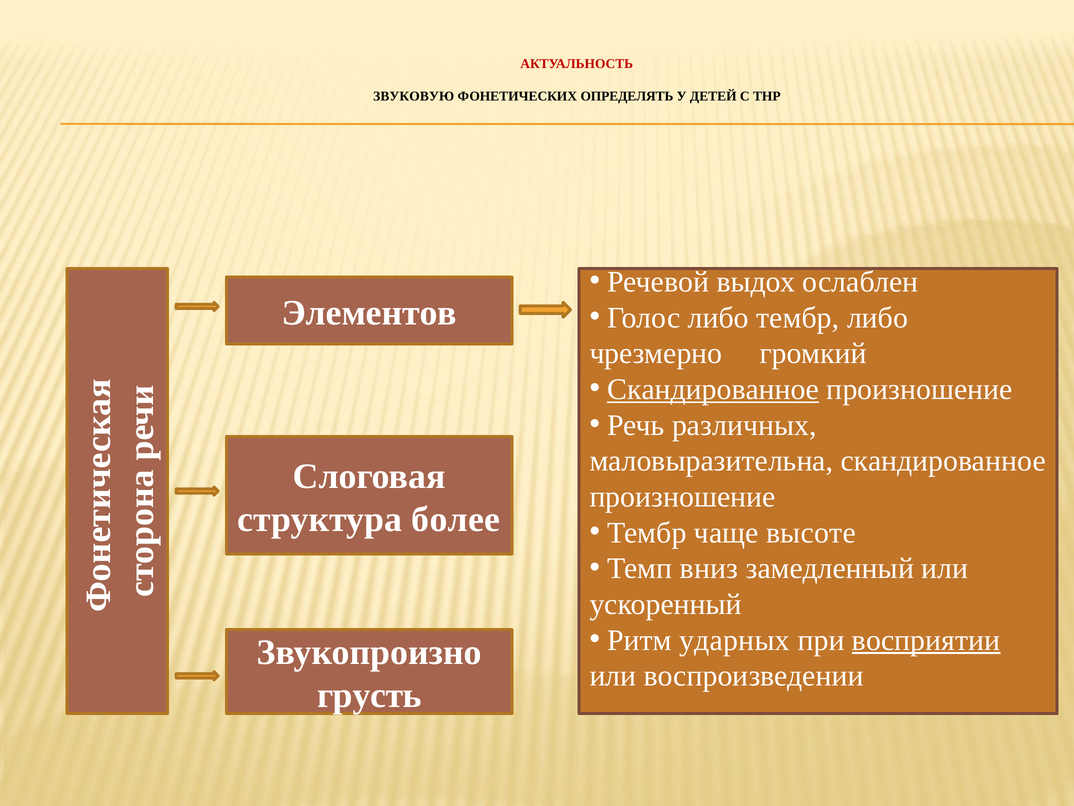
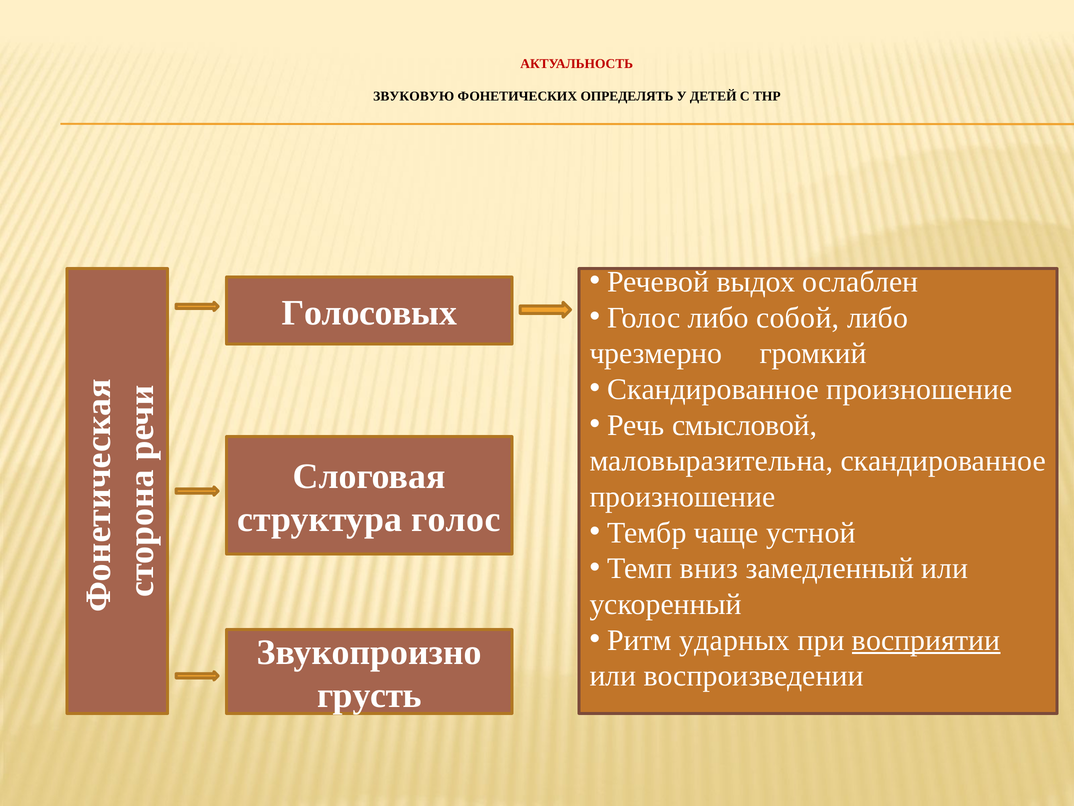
Элементов: Элементов -> Голосовых
либо тембр: тембр -> собой
Скандированное at (713, 389) underline: present -> none
различных: различных -> смысловой
структура более: более -> голос
высоте: высоте -> устной
